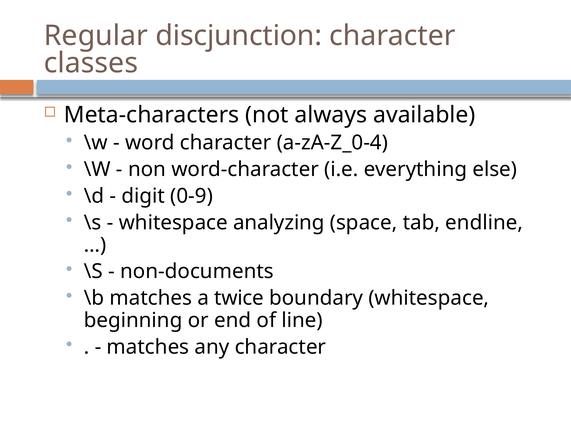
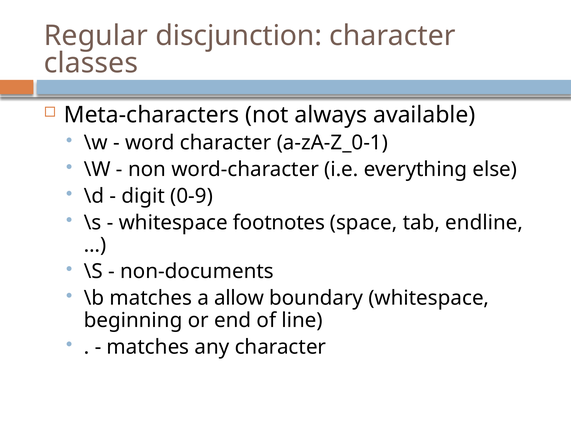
a-zA-Z_0-4: a-zA-Z_0-4 -> a-zA-Z_0-1
analyzing: analyzing -> footnotes
twice: twice -> allow
